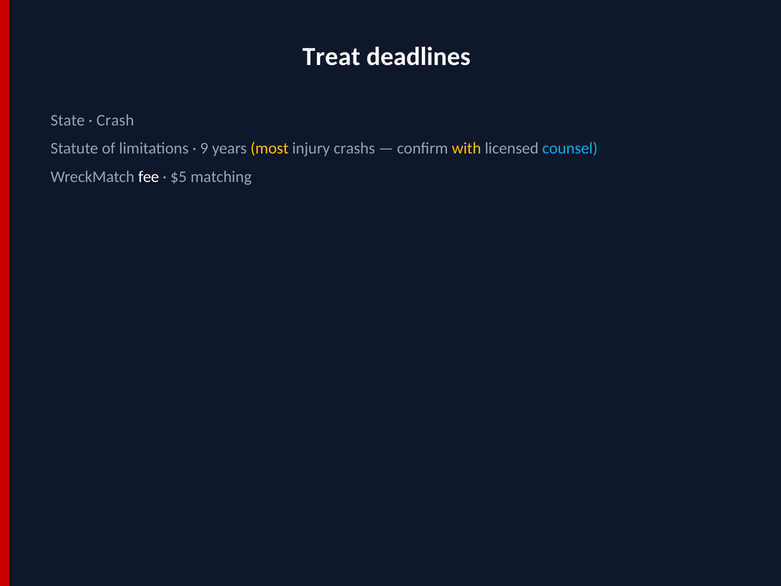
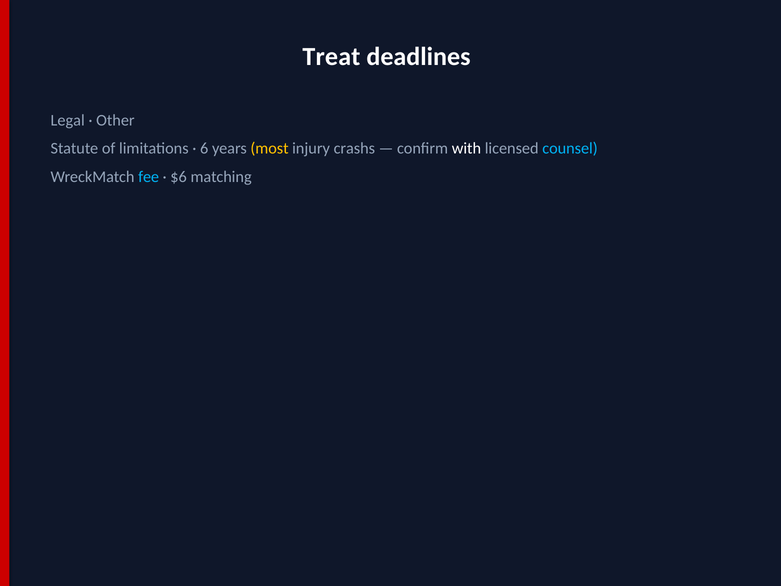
State: State -> Legal
Crash: Crash -> Other
9: 9 -> 6
with colour: yellow -> white
fee colour: white -> light blue
$5: $5 -> $6
